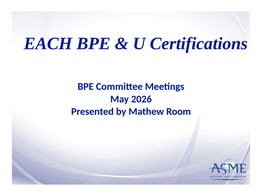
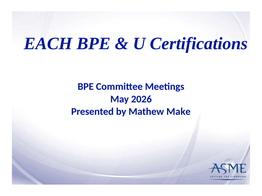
Room: Room -> Make
